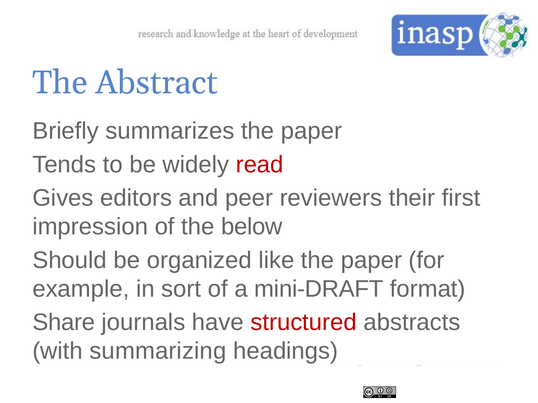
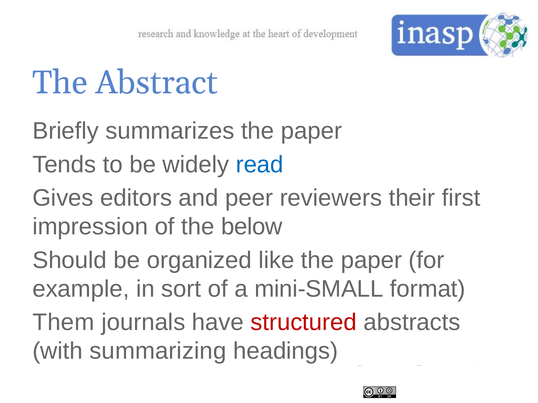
read colour: red -> blue
mini-DRAFT: mini-DRAFT -> mini-SMALL
Share: Share -> Them
